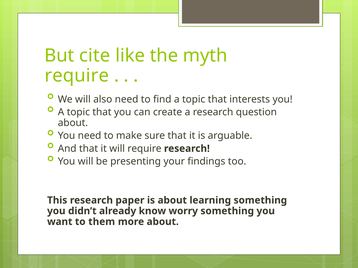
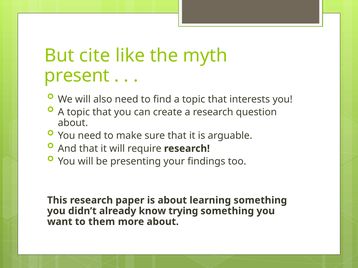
require at (77, 76): require -> present
worry: worry -> trying
